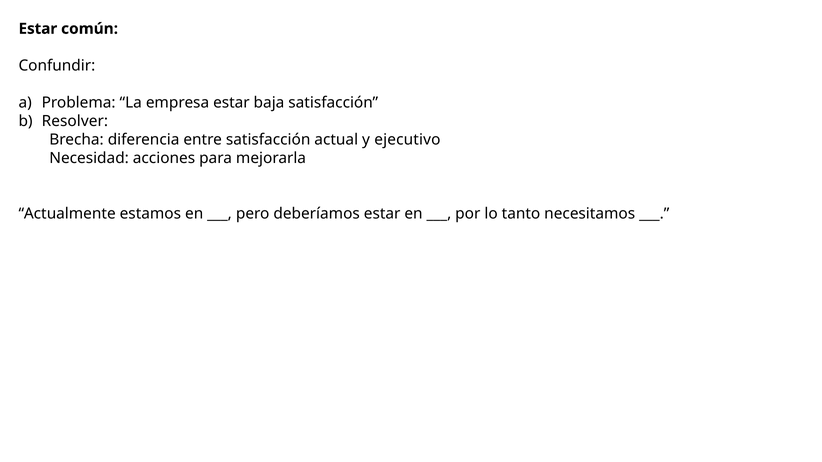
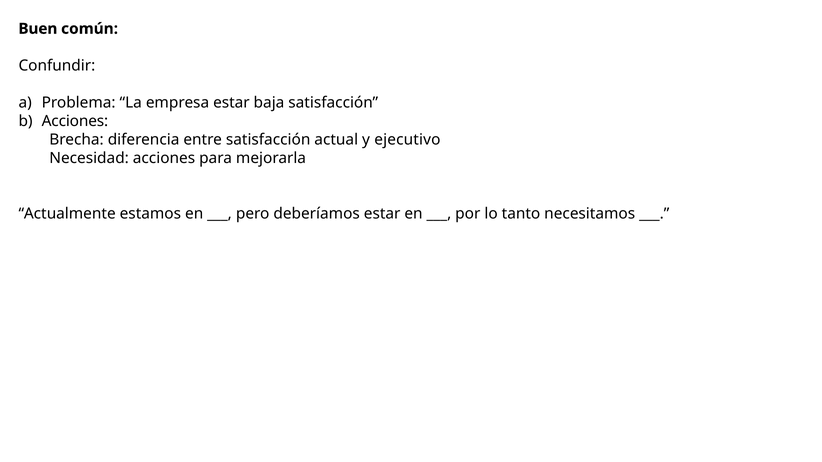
Estar at (38, 29): Estar -> Buen
Resolver at (75, 121): Resolver -> Acciones
